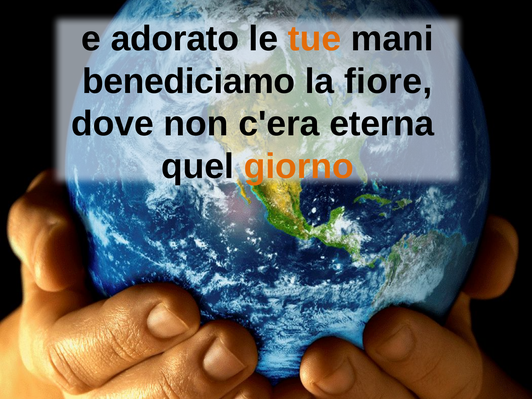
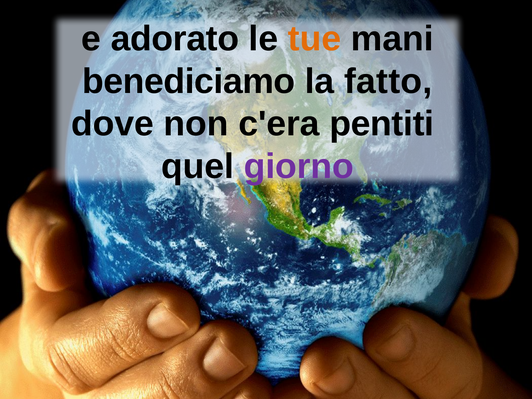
fiore: fiore -> fatto
eterna: eterna -> pentiti
giorno colour: orange -> purple
